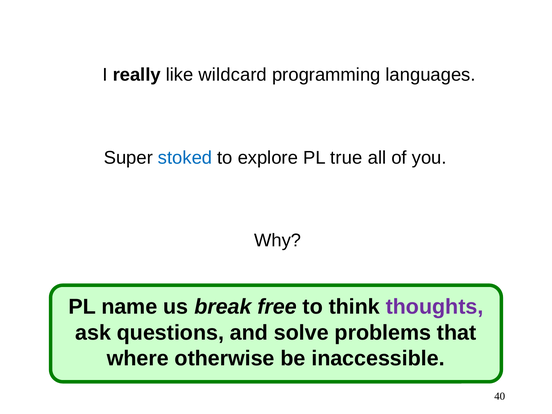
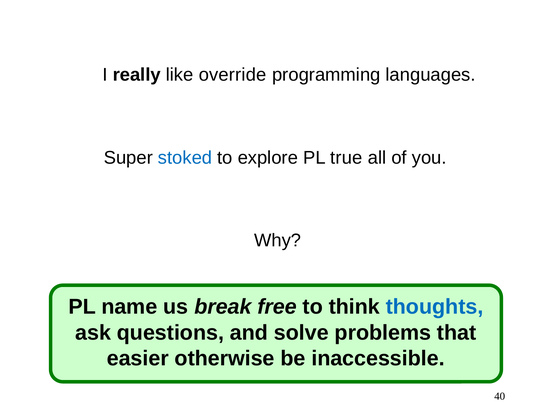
wildcard: wildcard -> override
thoughts colour: purple -> blue
where: where -> easier
